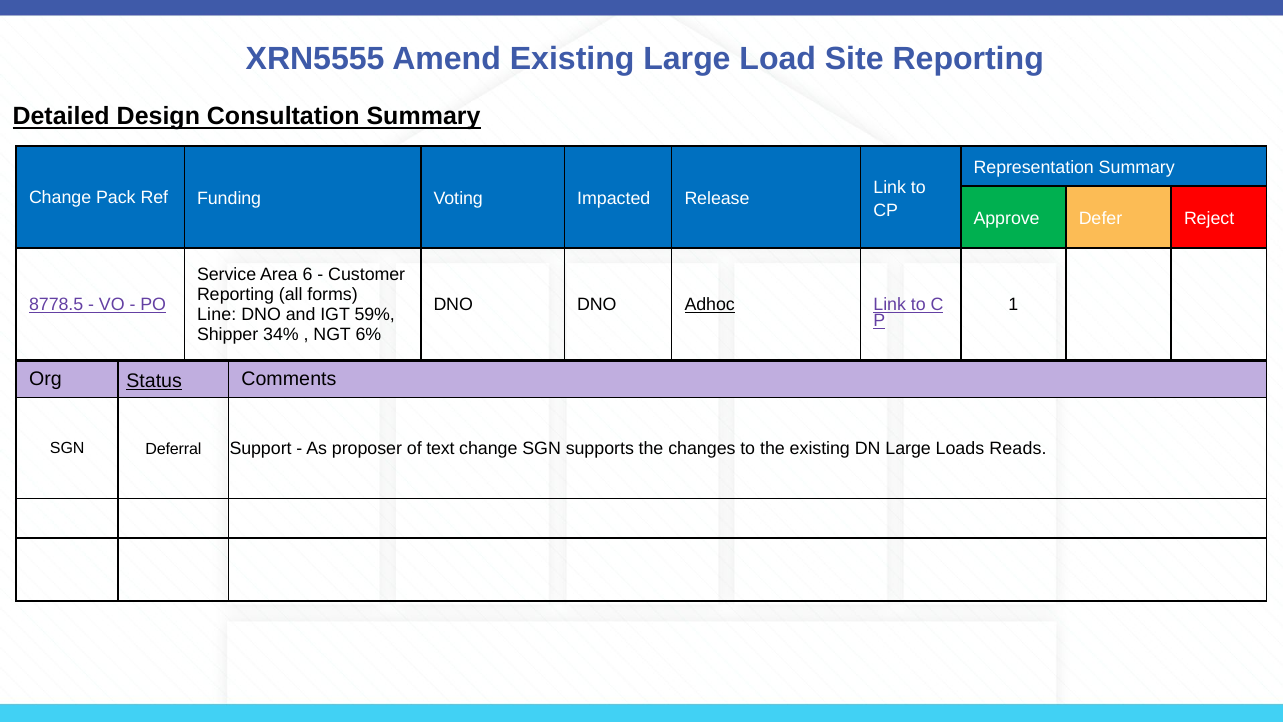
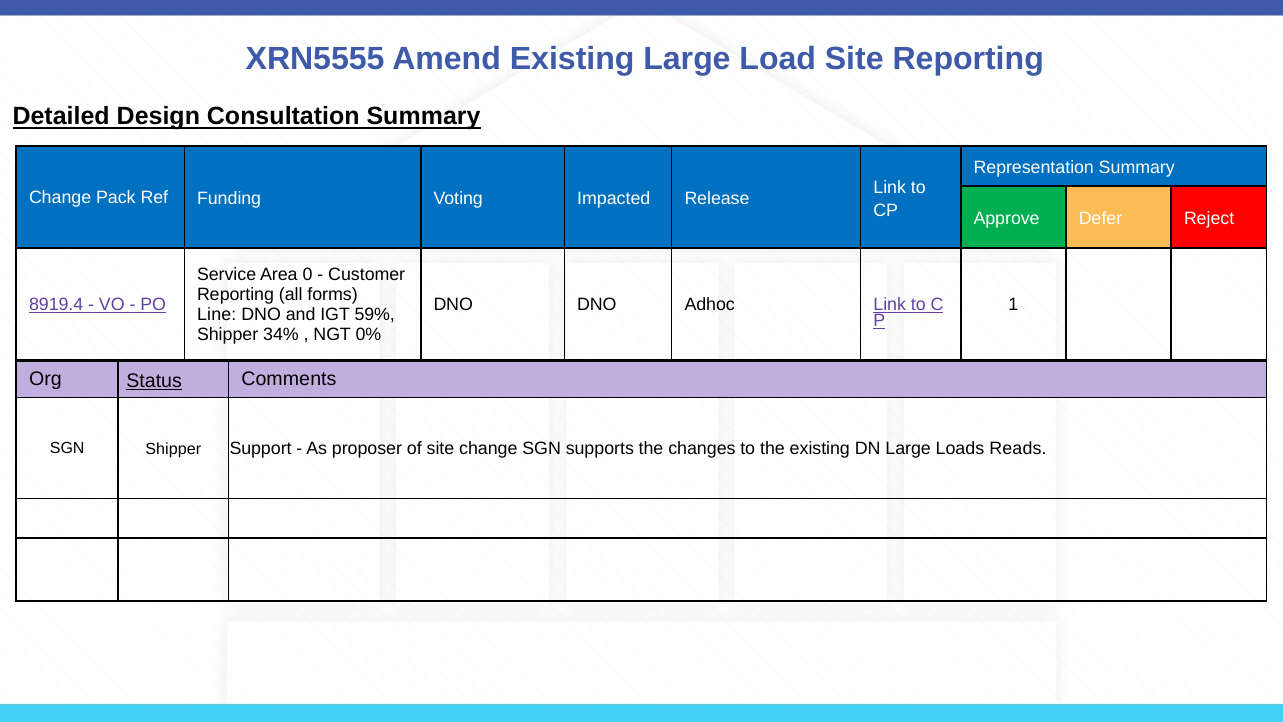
6: 6 -> 0
8778.5: 8778.5 -> 8919.4
Adhoc underline: present -> none
6%: 6% -> 0%
SGN Deferral: Deferral -> Shipper
of text: text -> site
